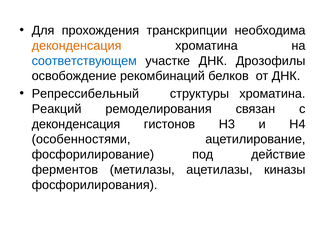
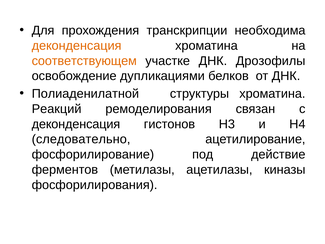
соответствующем colour: blue -> orange
рекомбинаций: рекомбинаций -> дупликациями
Репрессибельный: Репрессибельный -> Полиаденилатной
особенностями: особенностями -> следовательно
